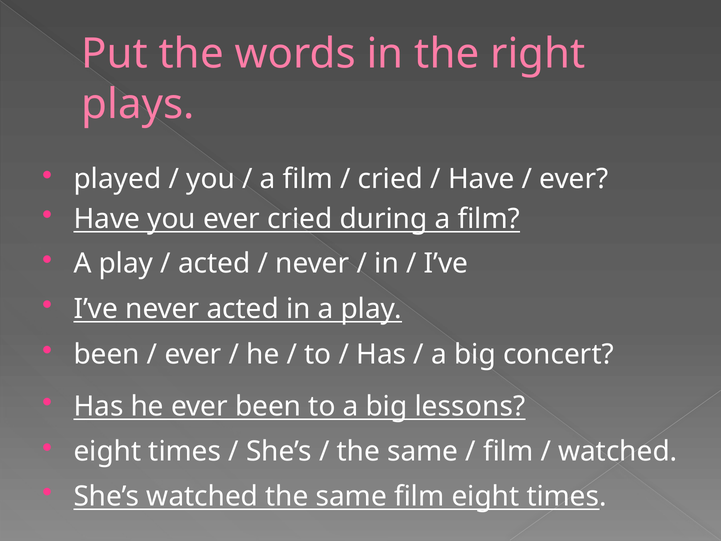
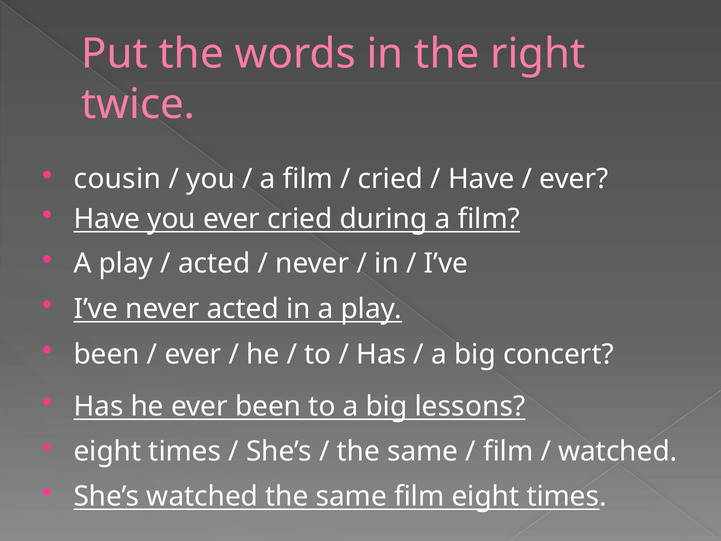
plays: plays -> twice
played: played -> cousin
